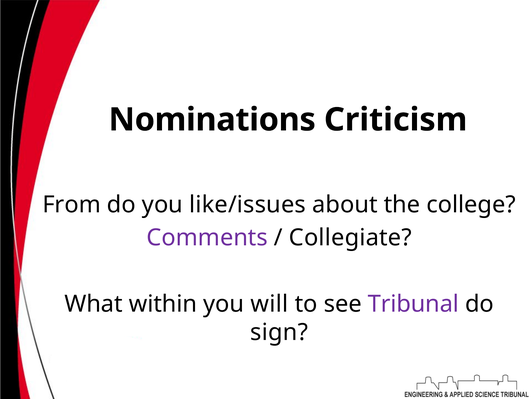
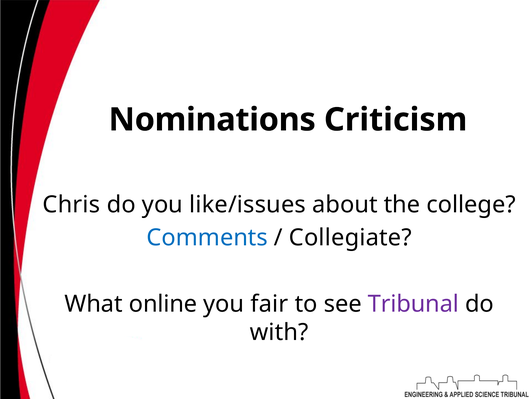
From: From -> Chris
Comments colour: purple -> blue
within: within -> online
will: will -> fair
sign: sign -> with
